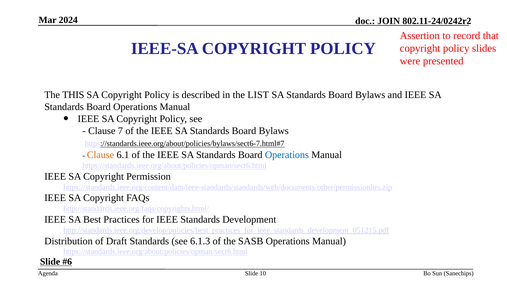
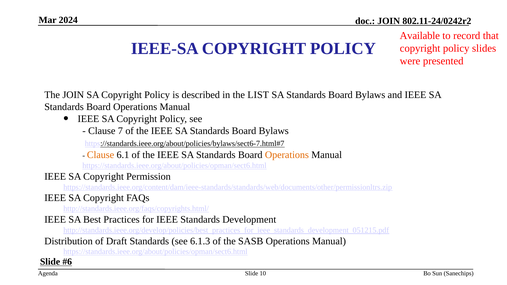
Assertion: Assertion -> Available
The THIS: THIS -> JOIN
Operations at (287, 155) colour: blue -> orange
